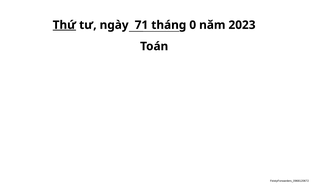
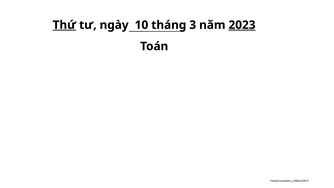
71: 71 -> 10
0: 0 -> 3
2023 underline: none -> present
